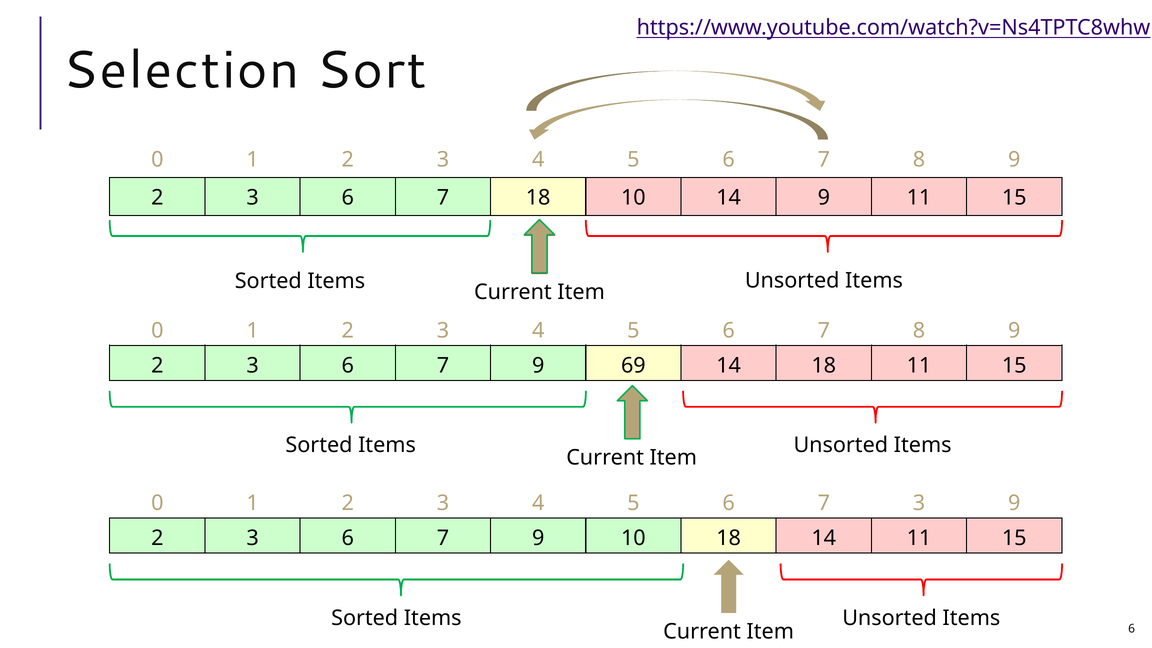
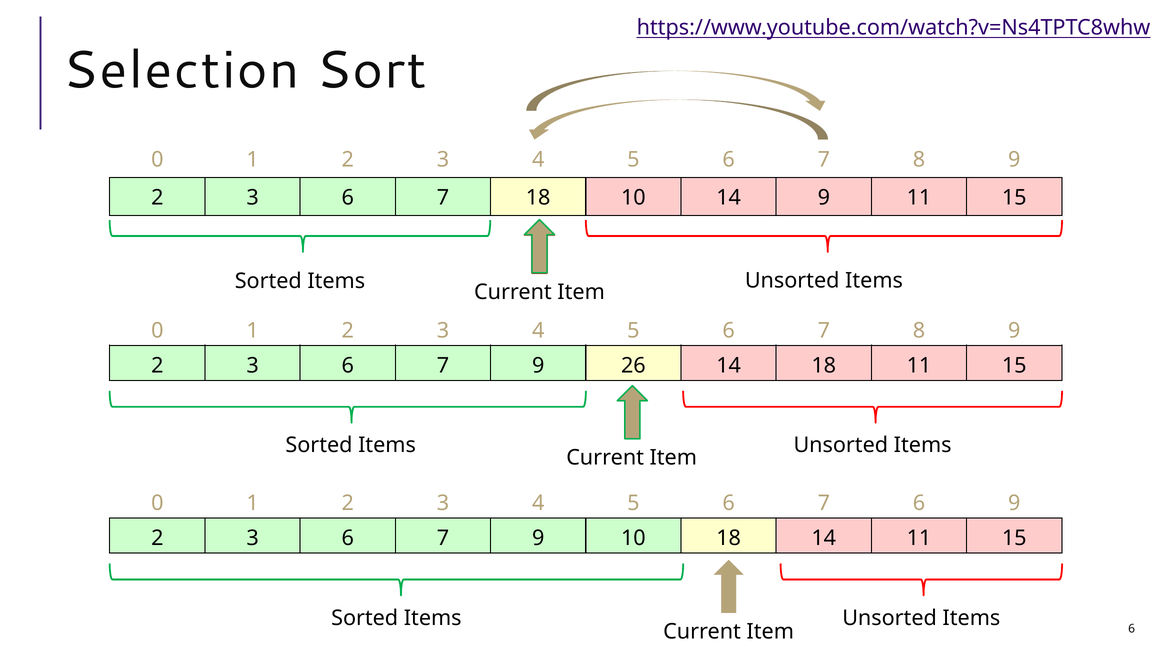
69: 69 -> 26
7 3: 3 -> 6
